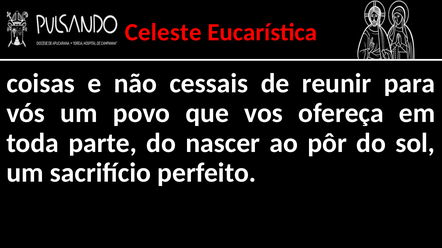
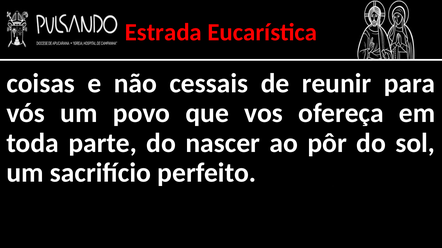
Celeste: Celeste -> Estrada
